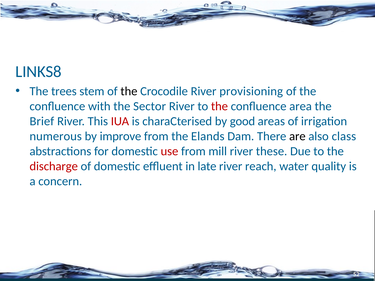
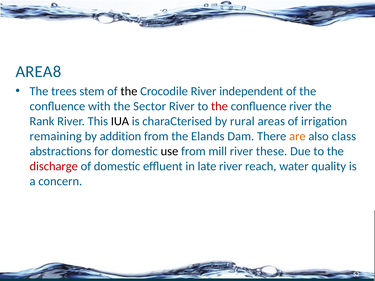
LINKS8: LINKS8 -> AREA8
provisioning: provisioning -> independent
confluence area: area -> river
Brief: Brief -> Rank
IUA colour: red -> black
good: good -> rural
numerous: numerous -> remaining
improve: improve -> addition
are colour: black -> orange
use colour: red -> black
